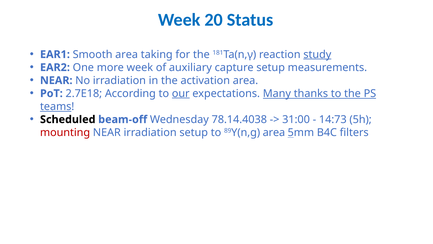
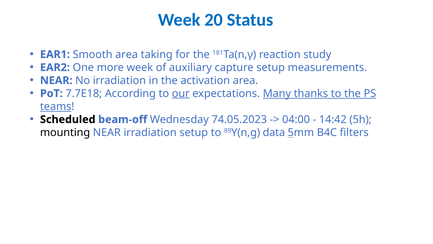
study underline: present -> none
2.7E18: 2.7E18 -> 7.7E18
78.14.4038: 78.14.4038 -> 74.05.2023
31:00: 31:00 -> 04:00
14:73: 14:73 -> 14:42
mounting colour: red -> black
89Y(n,g area: area -> data
